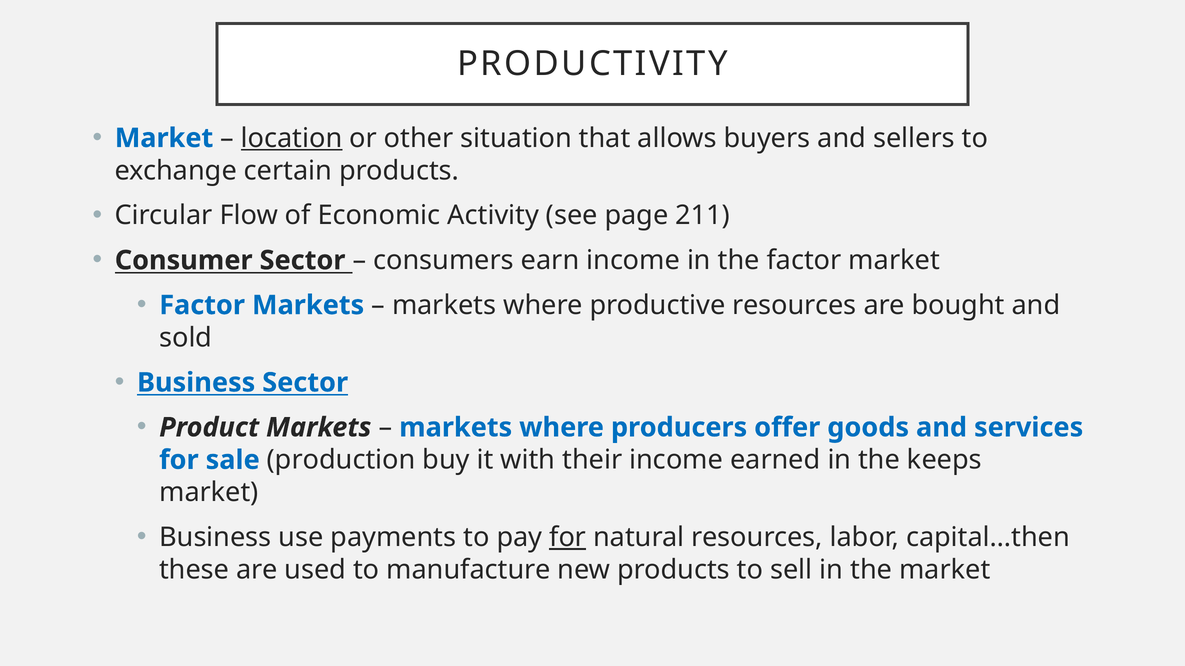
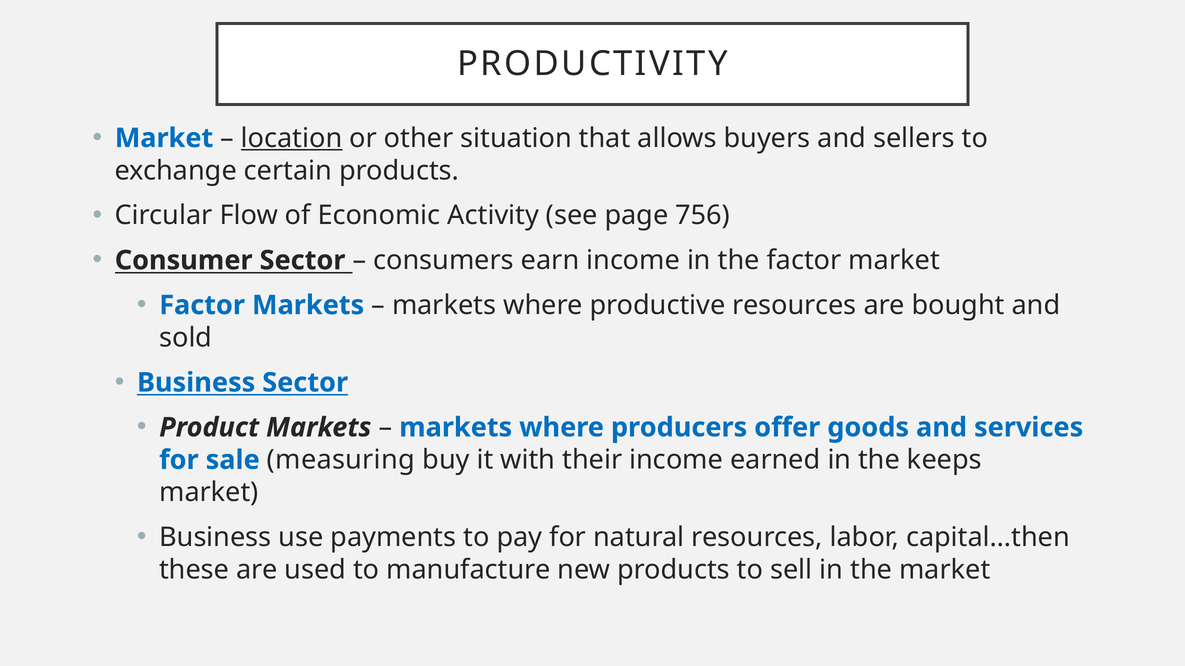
211: 211 -> 756
production: production -> measuring
for at (568, 538) underline: present -> none
